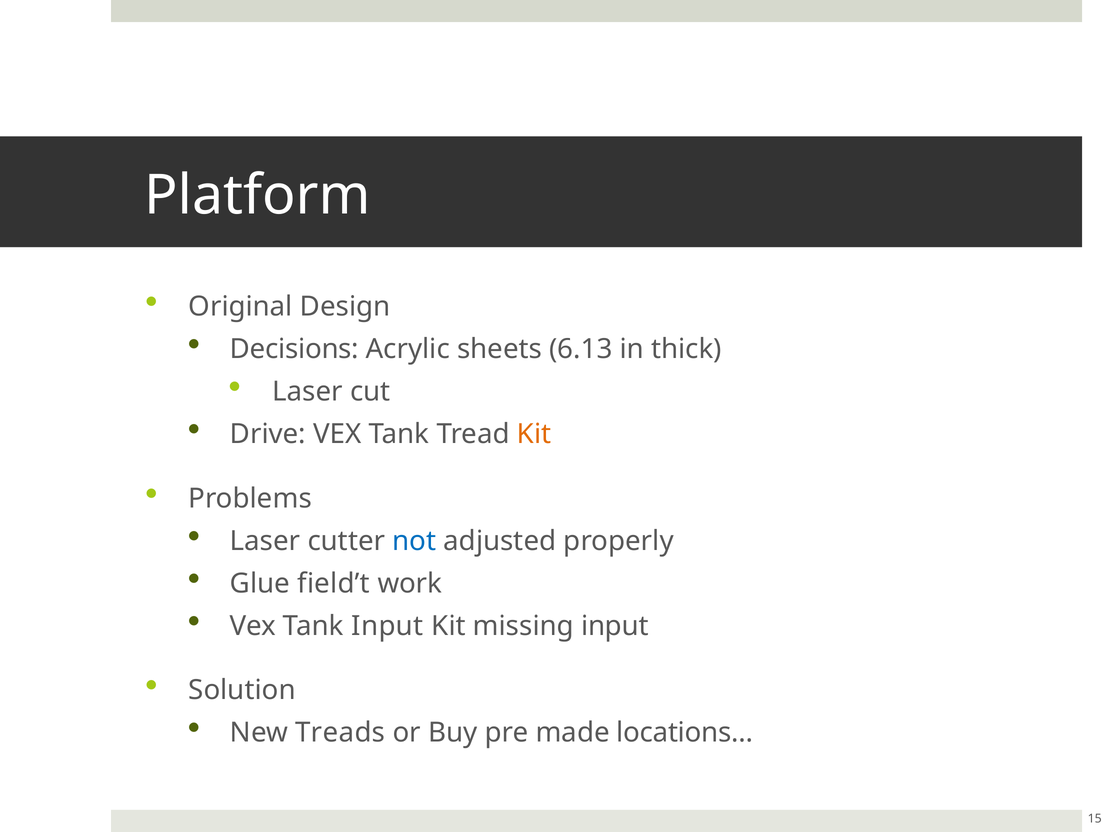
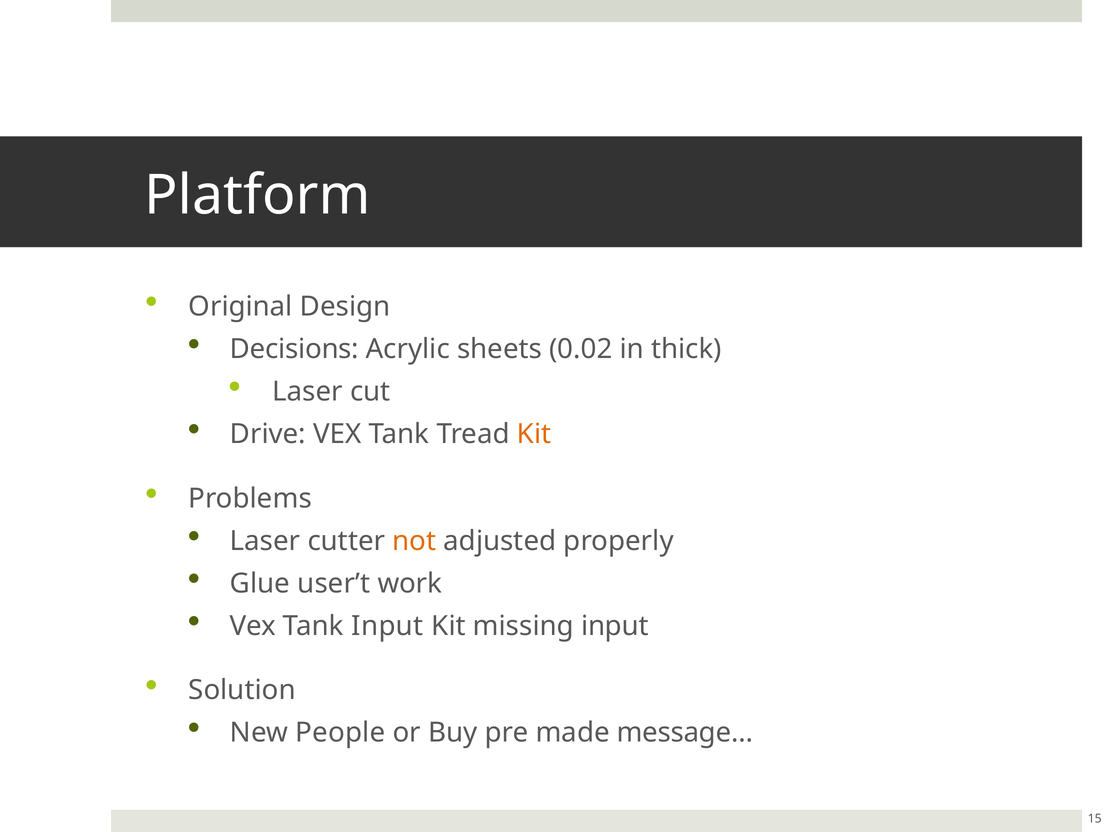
6.13: 6.13 -> 0.02
not colour: blue -> orange
field’t: field’t -> user’t
Treads: Treads -> People
locations…: locations… -> message…
